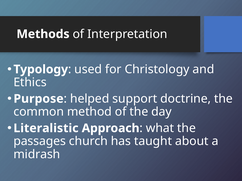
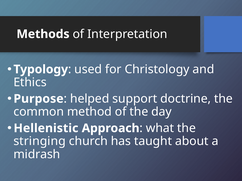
Literalistic: Literalistic -> Hellenistic
passages: passages -> stringing
